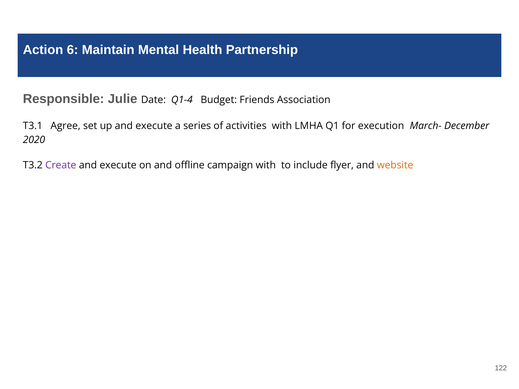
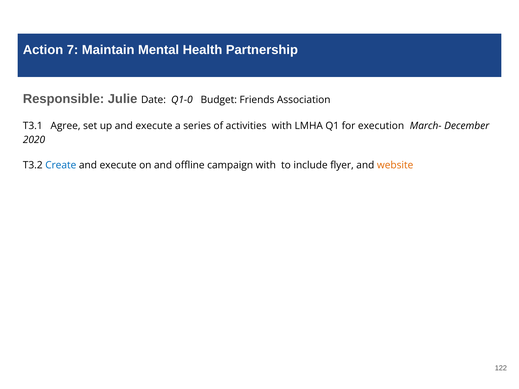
6: 6 -> 7
Q1-4: Q1-4 -> Q1-0
Create colour: purple -> blue
